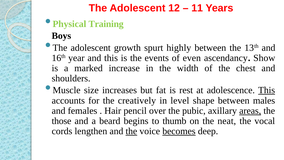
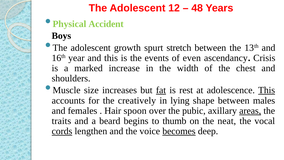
11: 11 -> 48
Training: Training -> Accident
highly: highly -> stretch
Show: Show -> Crisis
fat underline: none -> present
level: level -> lying
pencil: pencil -> spoon
those: those -> traits
cords underline: none -> present
the at (131, 131) underline: present -> none
